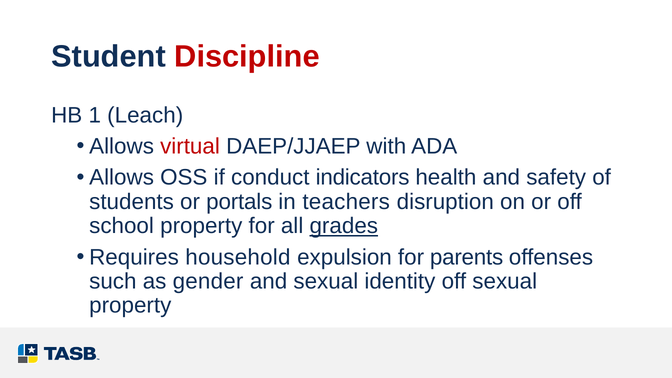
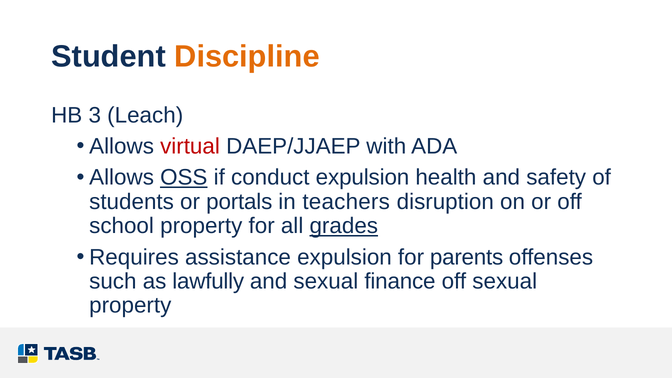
Discipline colour: red -> orange
1: 1 -> 3
OSS underline: none -> present
conduct indicators: indicators -> expulsion
household: household -> assistance
gender: gender -> lawfully
identity: identity -> finance
